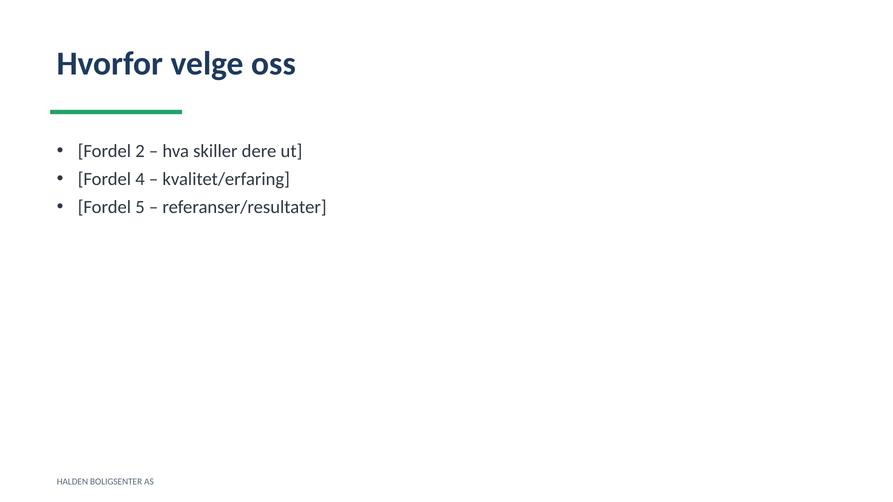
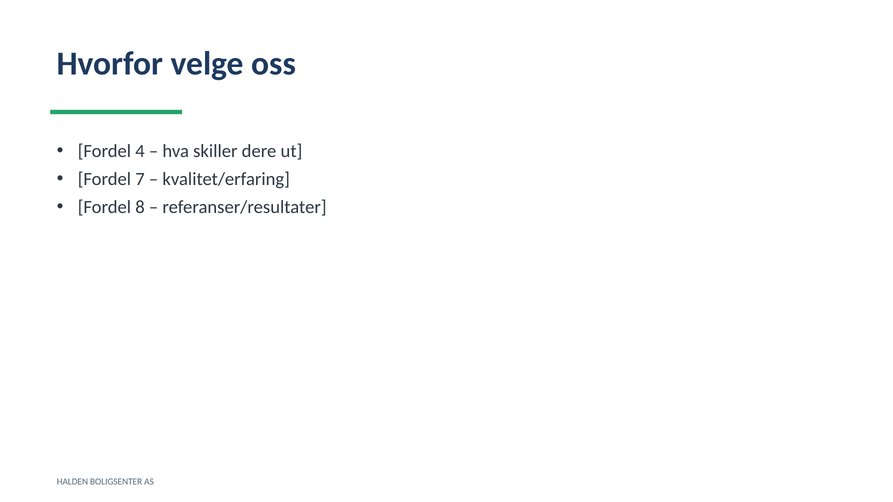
2: 2 -> 4
4: 4 -> 7
5: 5 -> 8
